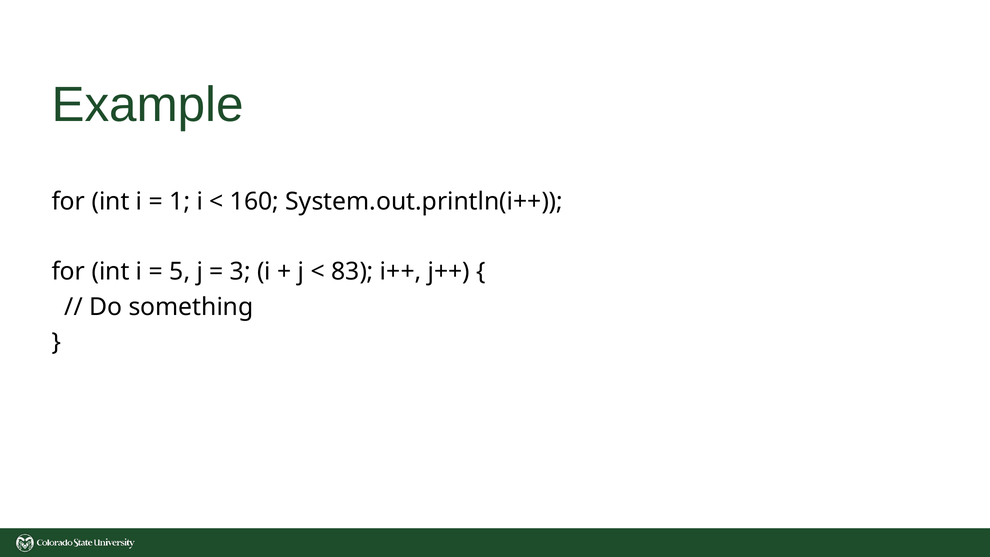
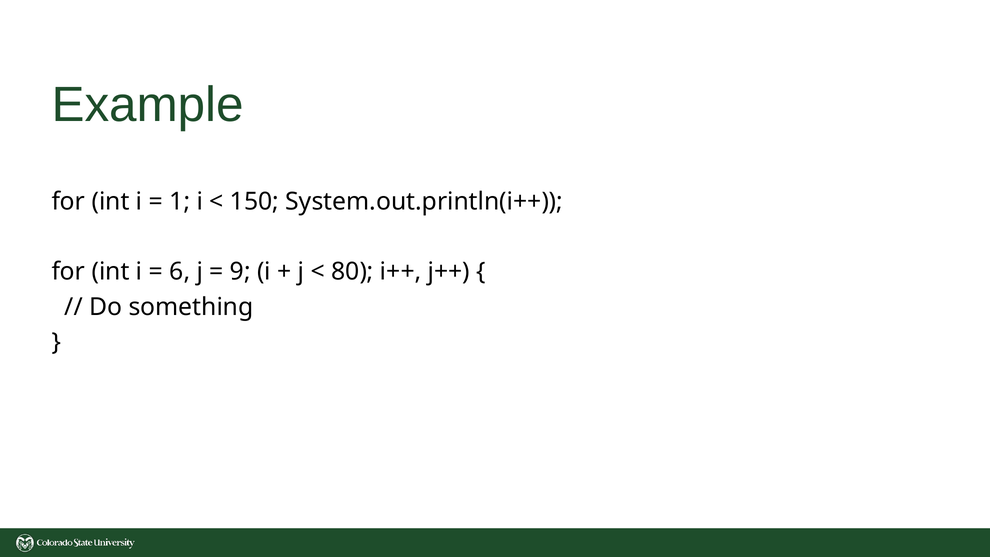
160: 160 -> 150
5: 5 -> 6
3: 3 -> 9
83: 83 -> 80
